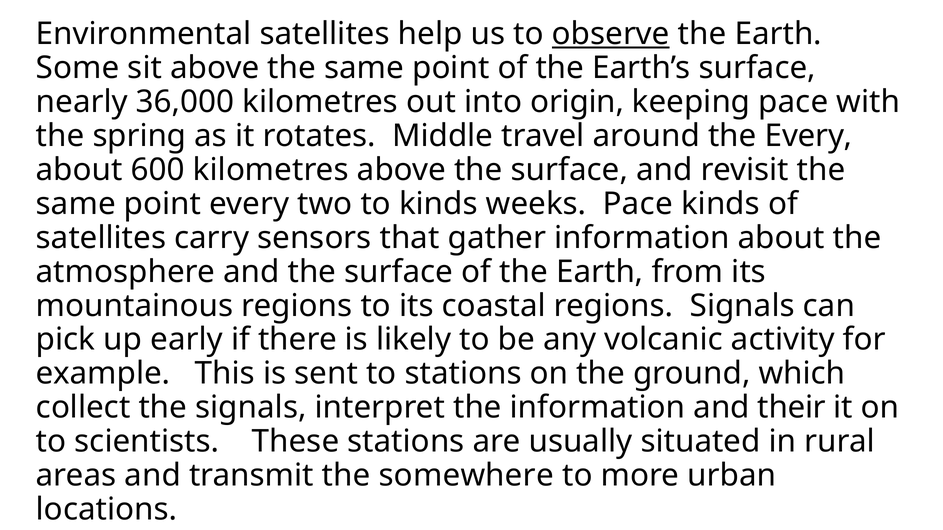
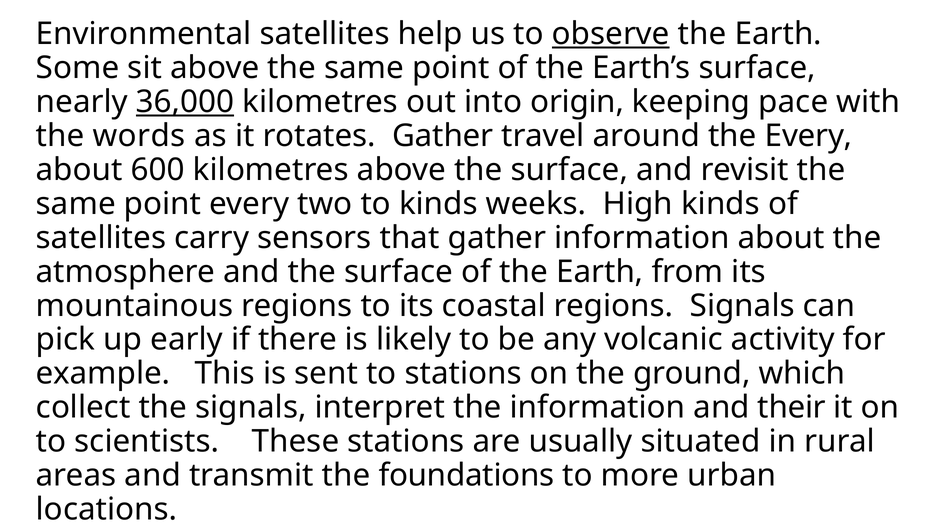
36,000 underline: none -> present
spring: spring -> words
rotates Middle: Middle -> Gather
weeks Pace: Pace -> High
somewhere: somewhere -> foundations
